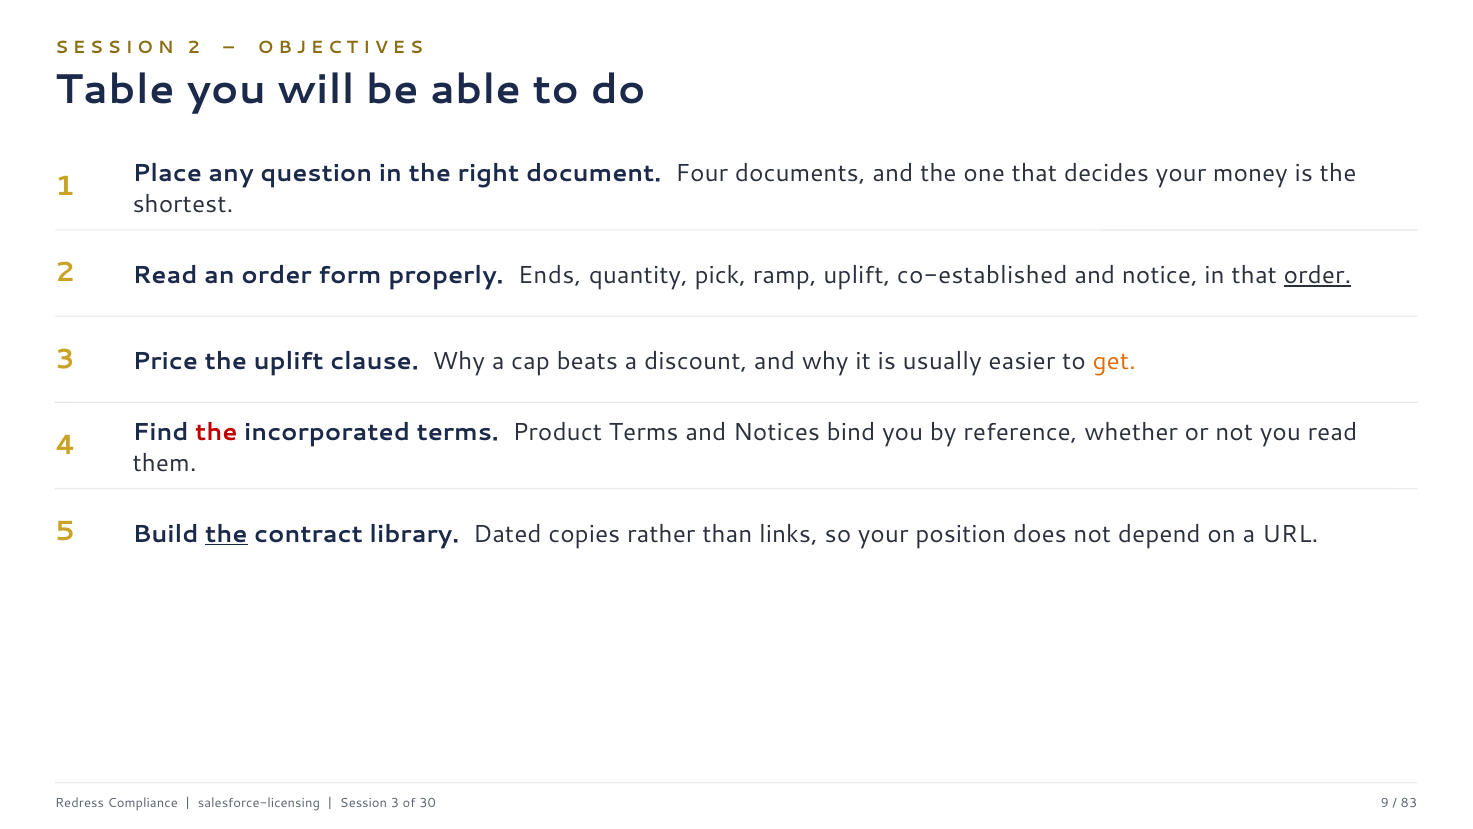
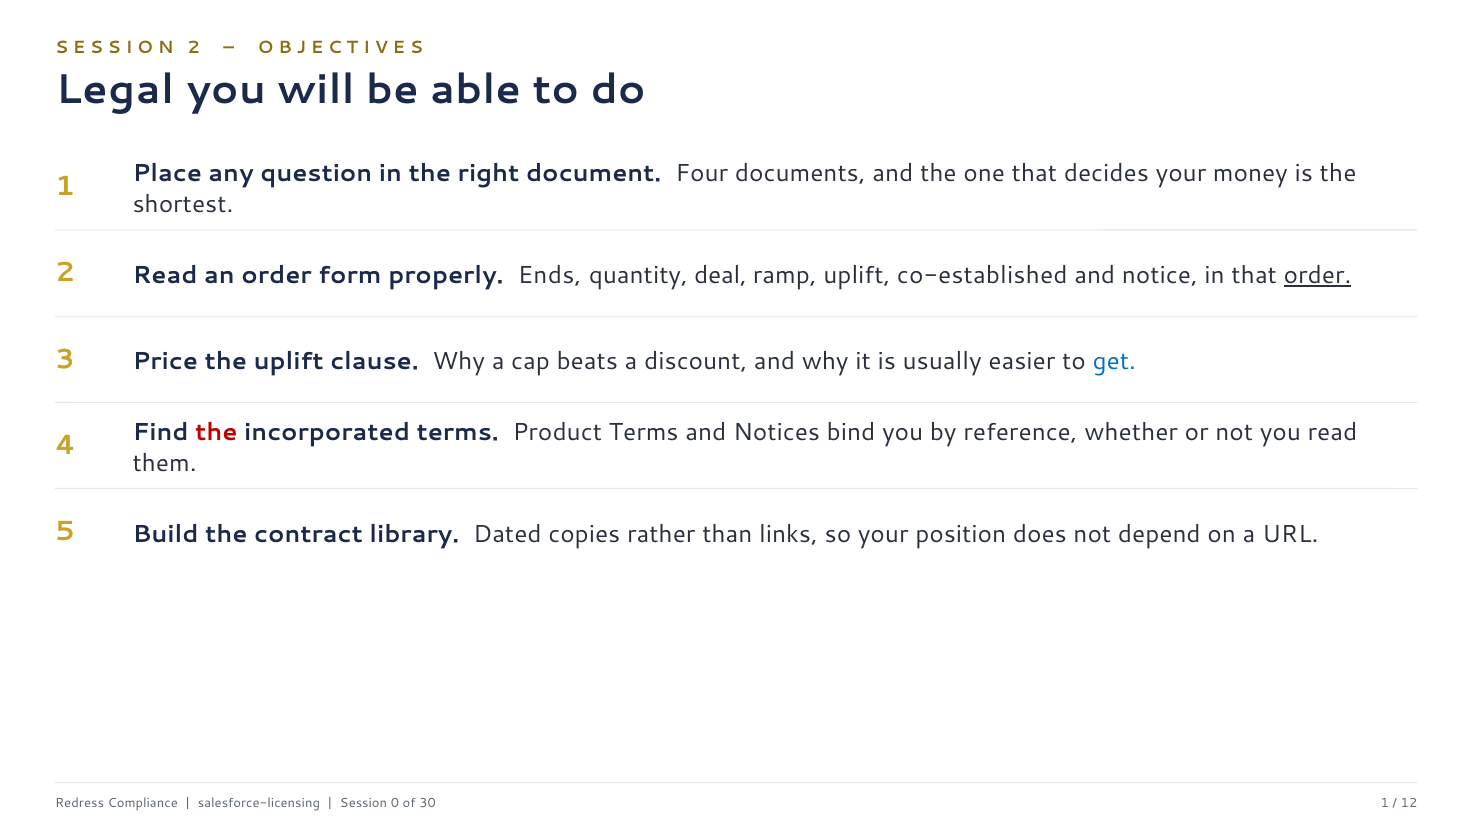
Table: Table -> Legal
pick: pick -> deal
get colour: orange -> blue
the at (226, 534) underline: present -> none
Session 3: 3 -> 0
30 9: 9 -> 1
83: 83 -> 12
